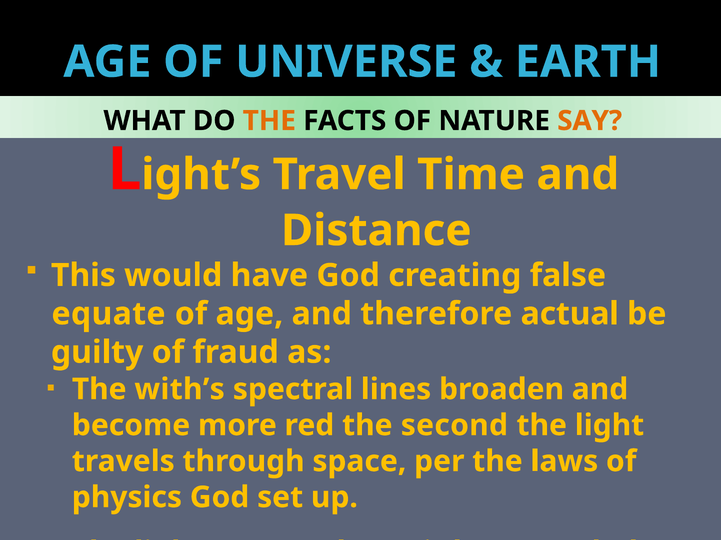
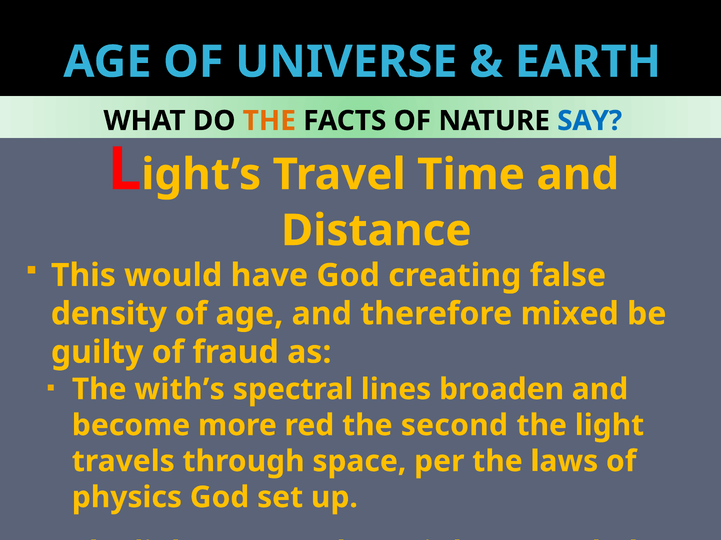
SAY colour: orange -> blue
equate: equate -> density
actual: actual -> mixed
